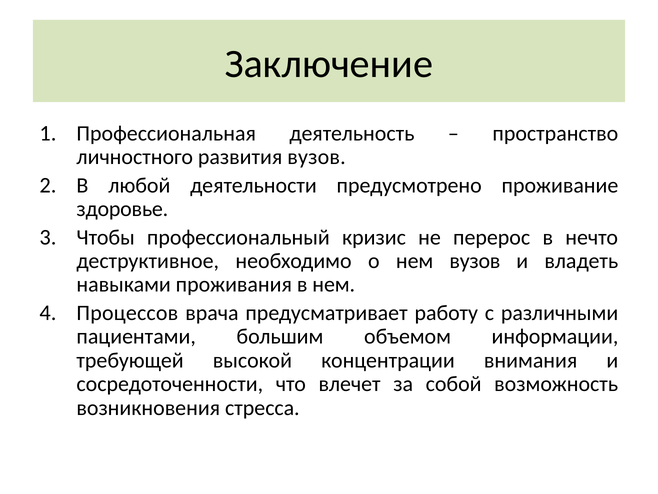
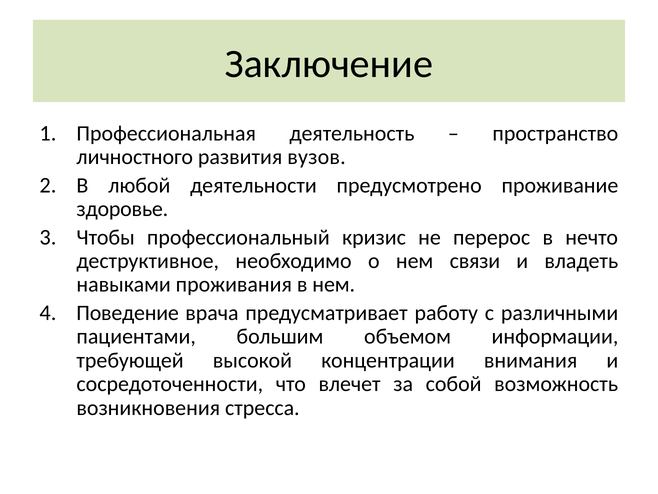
нем вузов: вузов -> связи
Процессов: Процессов -> Поведение
